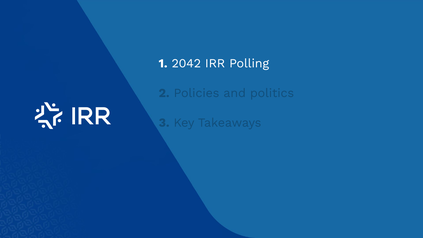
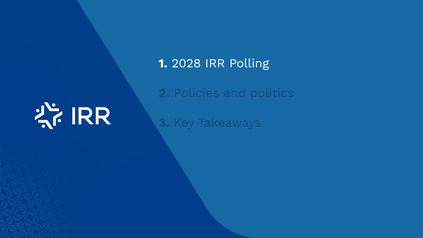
2042: 2042 -> 2028
